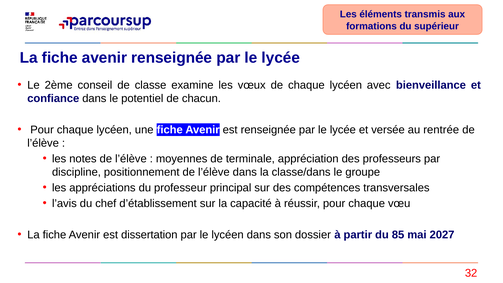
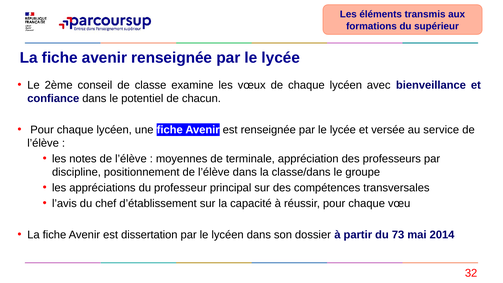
rentrée: rentrée -> service
85: 85 -> 73
2027: 2027 -> 2014
